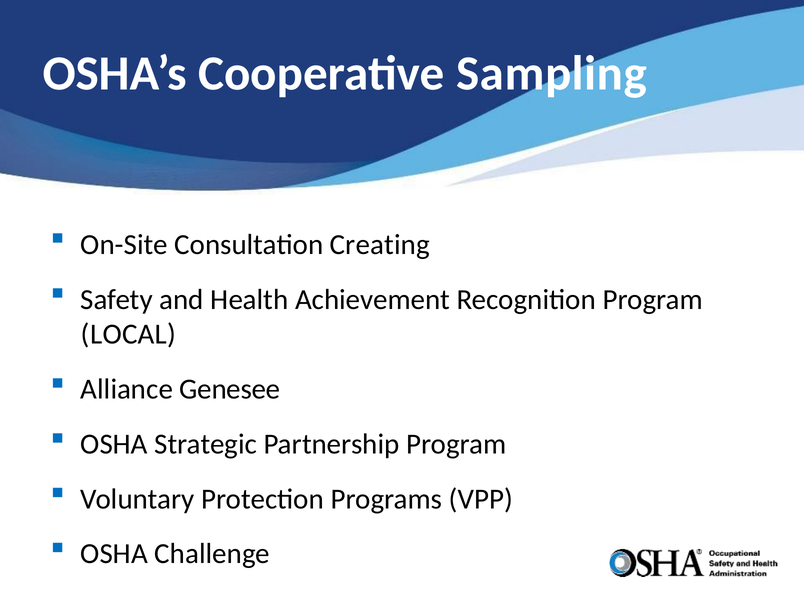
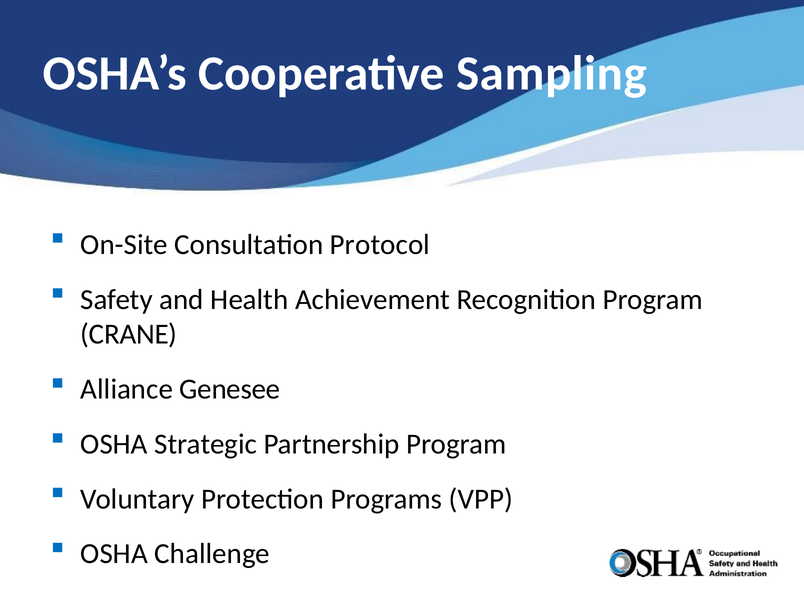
Creating: Creating -> Protocol
LOCAL: LOCAL -> CRANE
